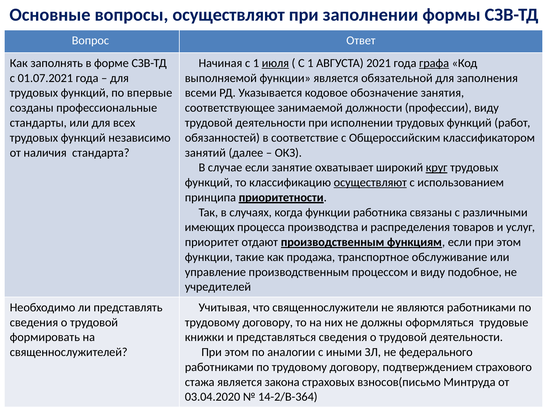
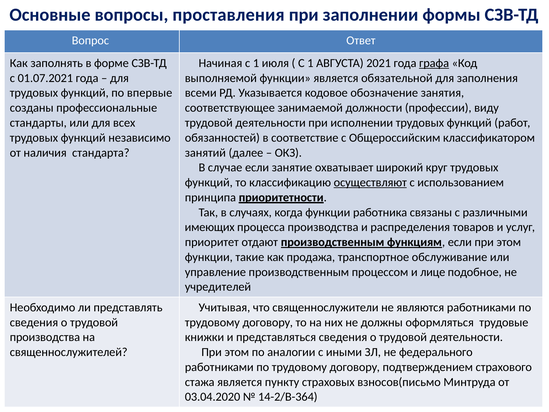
вопросы осуществляют: осуществляют -> проставления
июля underline: present -> none
круг underline: present -> none
и виду: виду -> лице
формировать at (45, 337): формировать -> производства
закона: закона -> пункту
